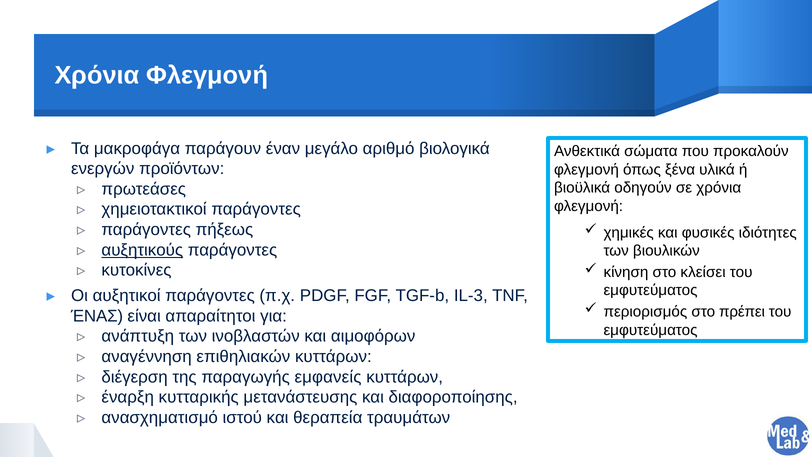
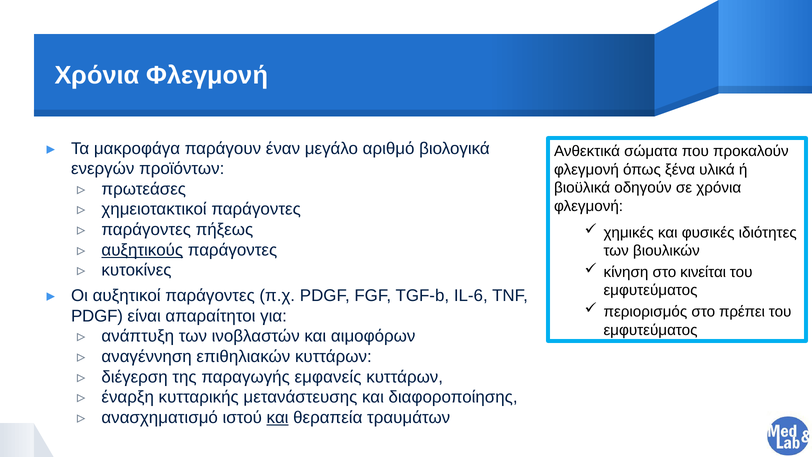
κλείσει: κλείσει -> κινείται
IL-3: IL-3 -> IL-6
ΈΝΑΣ at (97, 316): ΈΝΑΣ -> PDGF
και at (278, 417) underline: none -> present
